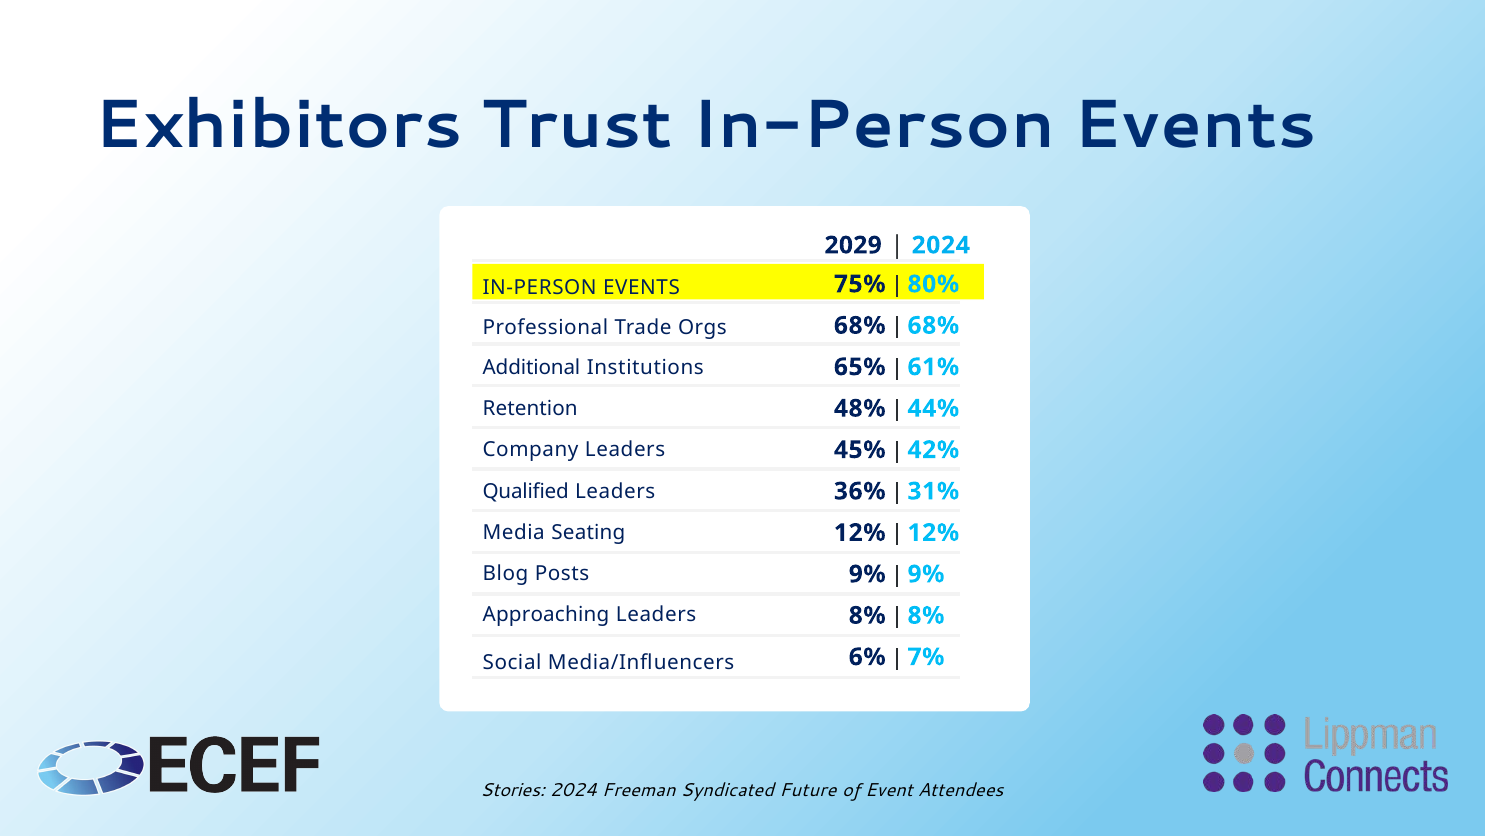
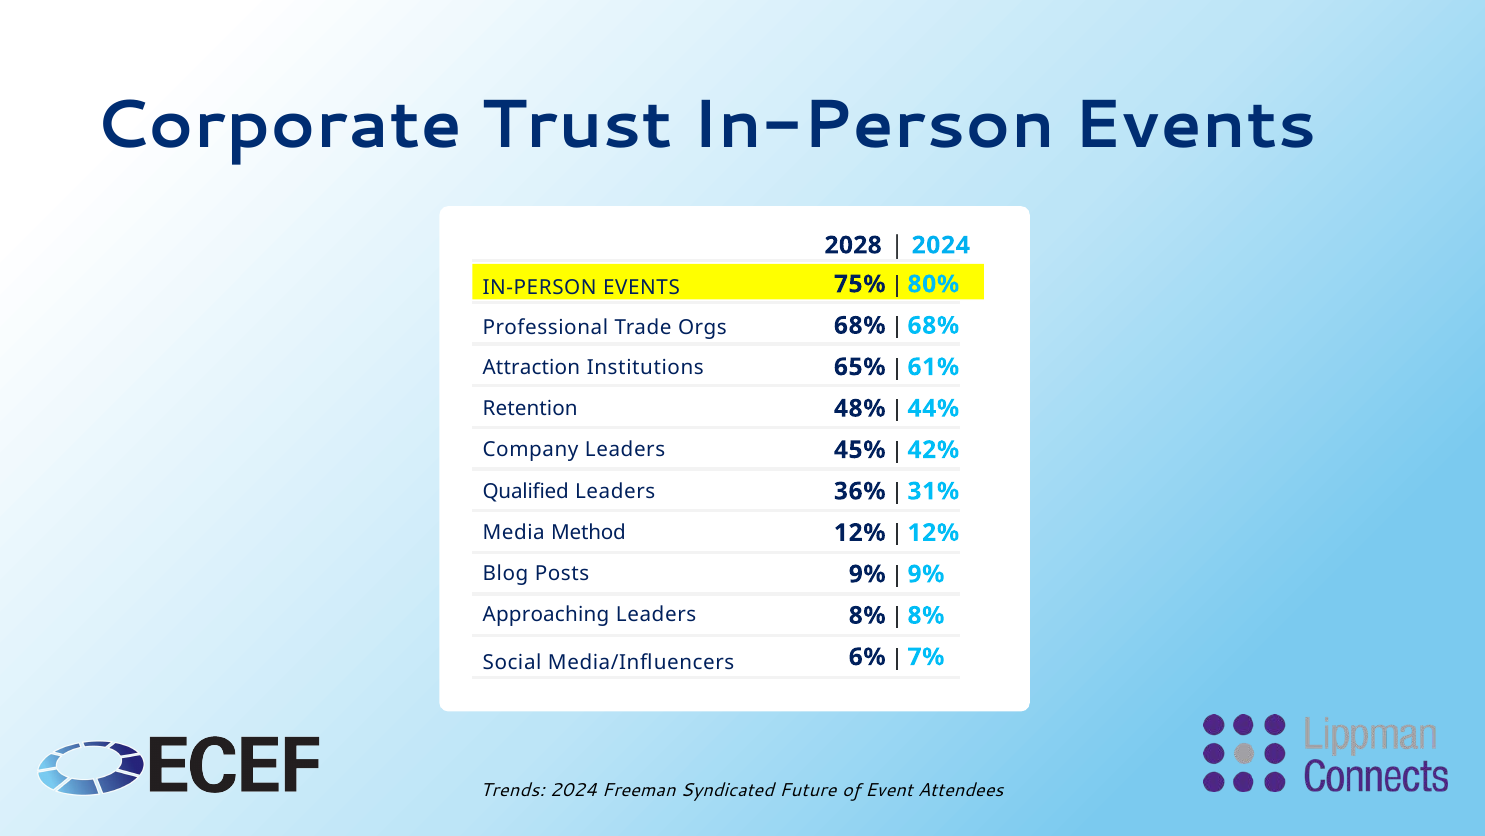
Exhibitors: Exhibitors -> Corporate
2029: 2029 -> 2028
Additional: Additional -> Attraction
Seating: Seating -> Method
Stories: Stories -> Trends
